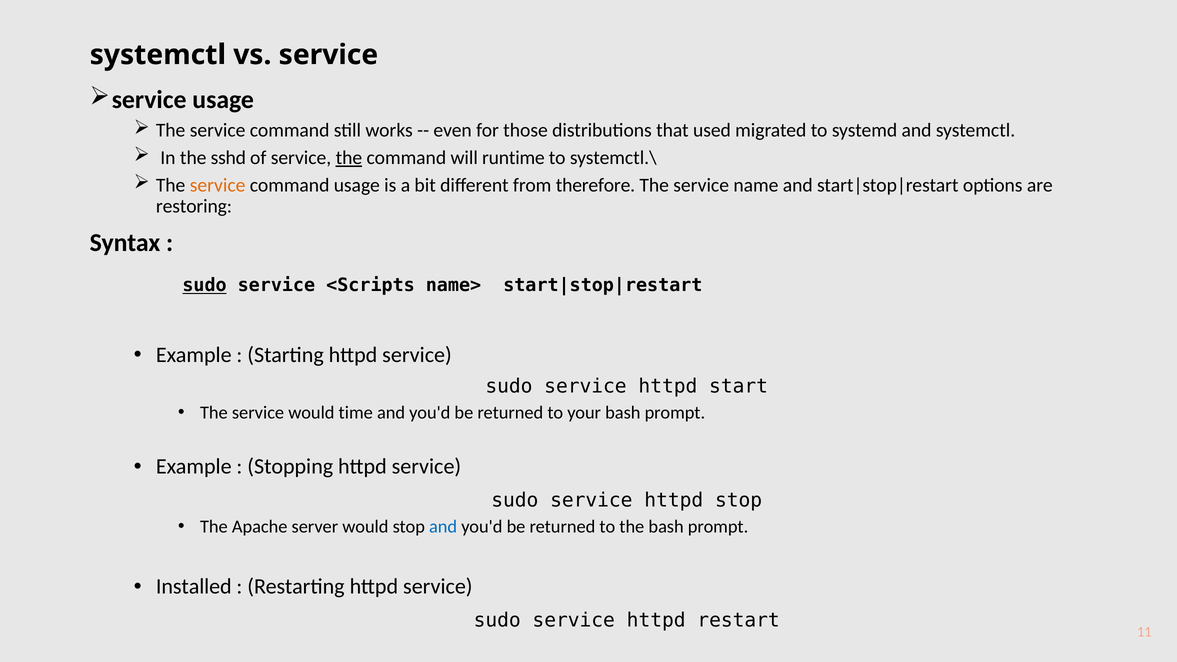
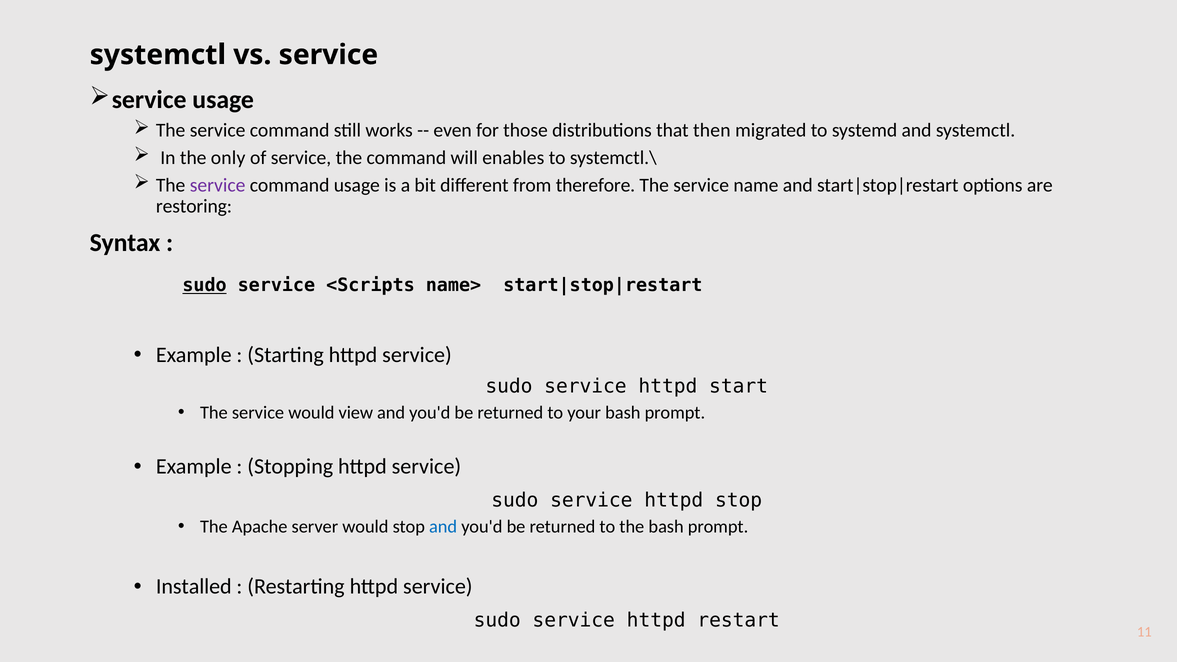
used: used -> then
sshd: sshd -> only
the at (349, 158) underline: present -> none
runtime: runtime -> enables
service at (218, 185) colour: orange -> purple
time: time -> view
